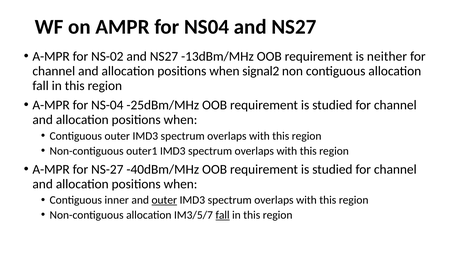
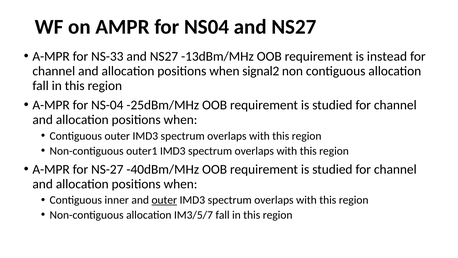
NS-02: NS-02 -> NS-33
neither: neither -> instead
fall at (223, 215) underline: present -> none
